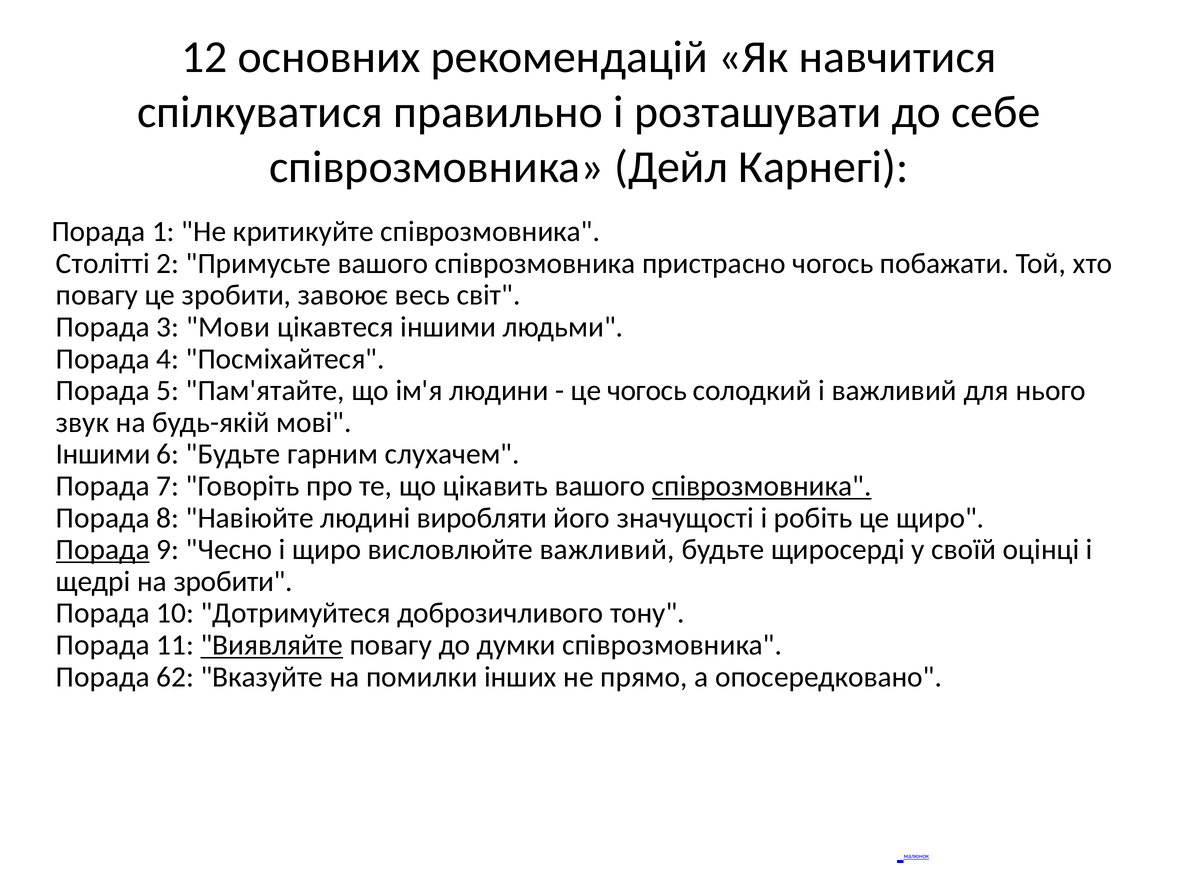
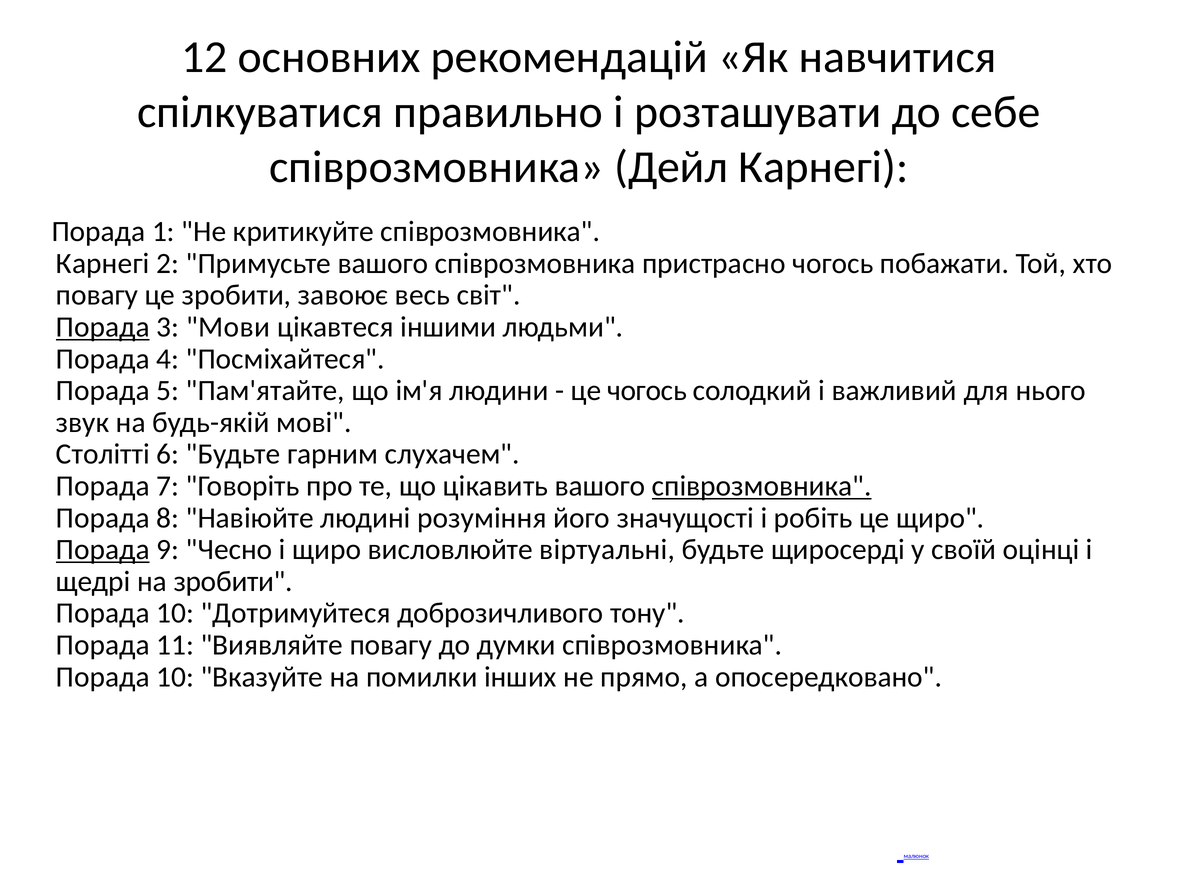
Столітті at (103, 264): Столітті -> Карнегі
Порада at (103, 327) underline: none -> present
Іншими at (103, 454): Іншими -> Столітті
виробляти: виробляти -> розуміння
висловлюйте важливий: важливий -> віртуальні
Виявляйте underline: present -> none
62 at (175, 677): 62 -> 10
